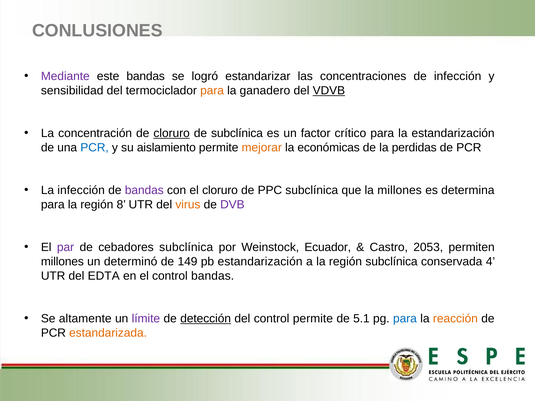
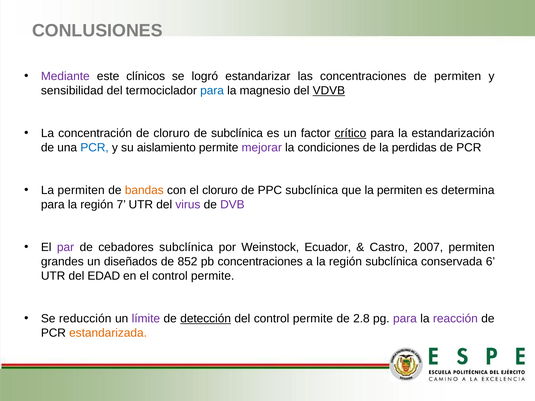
este bandas: bandas -> clínicos
de infección: infección -> permiten
para at (212, 91) colour: orange -> blue
ganadero: ganadero -> magnesio
cloruro at (172, 133) underline: present -> none
crítico underline: none -> present
mejorar colour: orange -> purple
económicas: económicas -> condiciones
infección at (81, 190): infección -> permiten
bandas at (144, 190) colour: purple -> orange
que la millones: millones -> permiten
8: 8 -> 7
virus colour: orange -> purple
2053: 2053 -> 2007
millones at (62, 262): millones -> grandes
determinó: determinó -> diseñados
149: 149 -> 852
pb estandarización: estandarización -> concentraciones
4: 4 -> 6
EDTA: EDTA -> EDAD
el control bandas: bandas -> permite
altamente: altamente -> reducción
5.1: 5.1 -> 2.8
para at (405, 319) colour: blue -> purple
reacción colour: orange -> purple
